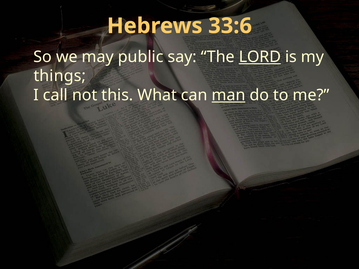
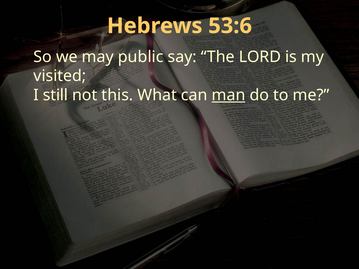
33:6: 33:6 -> 53:6
LORD underline: present -> none
things: things -> visited
call: call -> still
